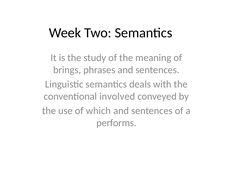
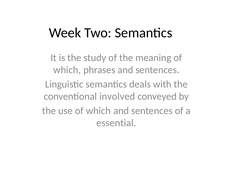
brings at (67, 70): brings -> which
performs: performs -> essential
